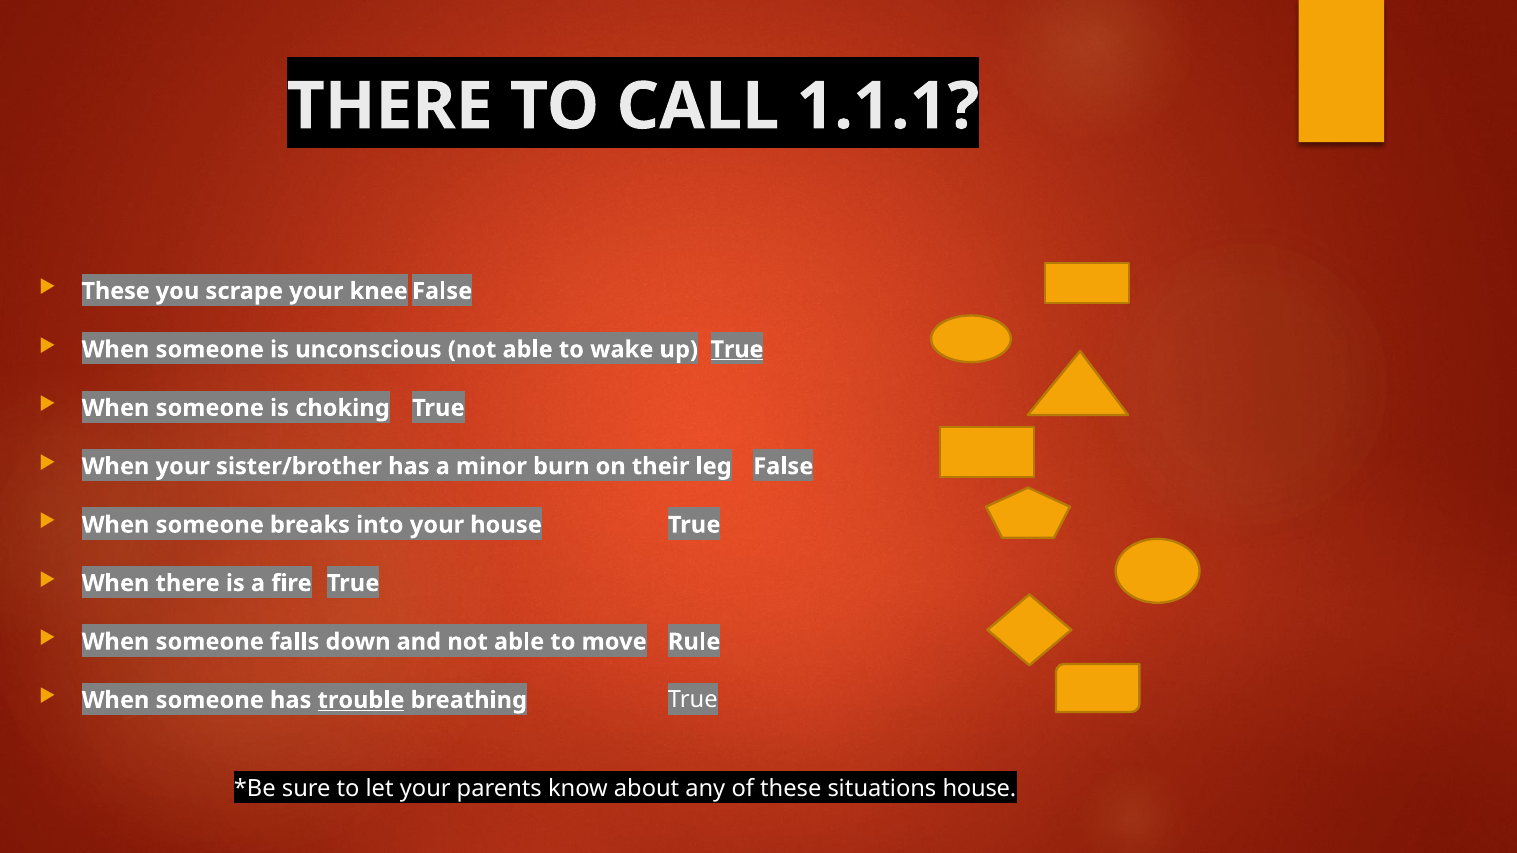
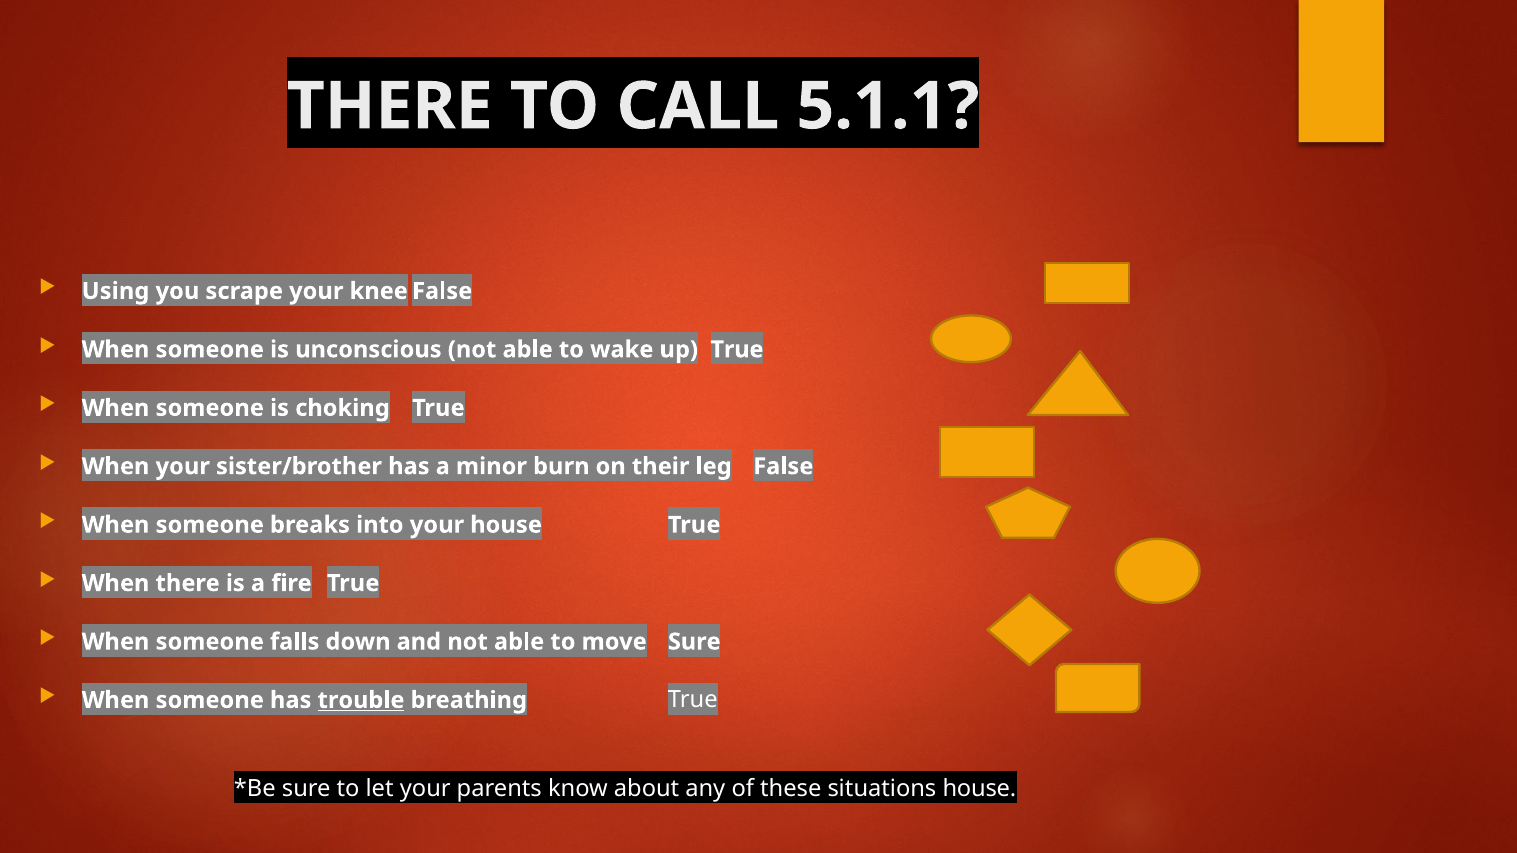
1.1.1: 1.1.1 -> 5.1.1
These at (116, 291): These -> Using
True at (737, 350) underline: present -> none
move Rule: Rule -> Sure
